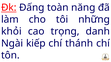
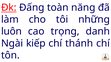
khỏi: khỏi -> luôn
